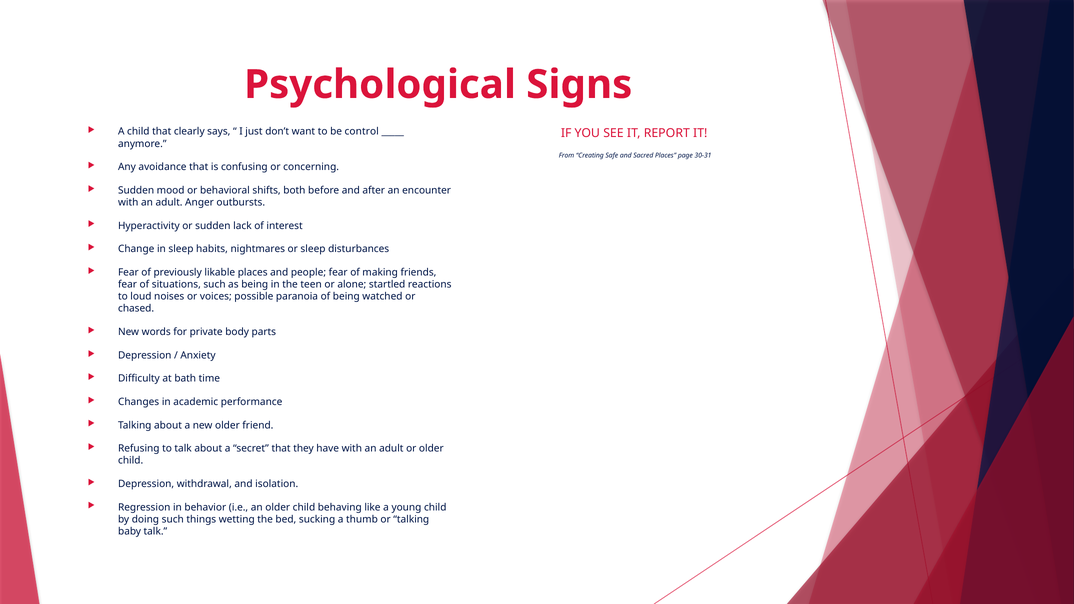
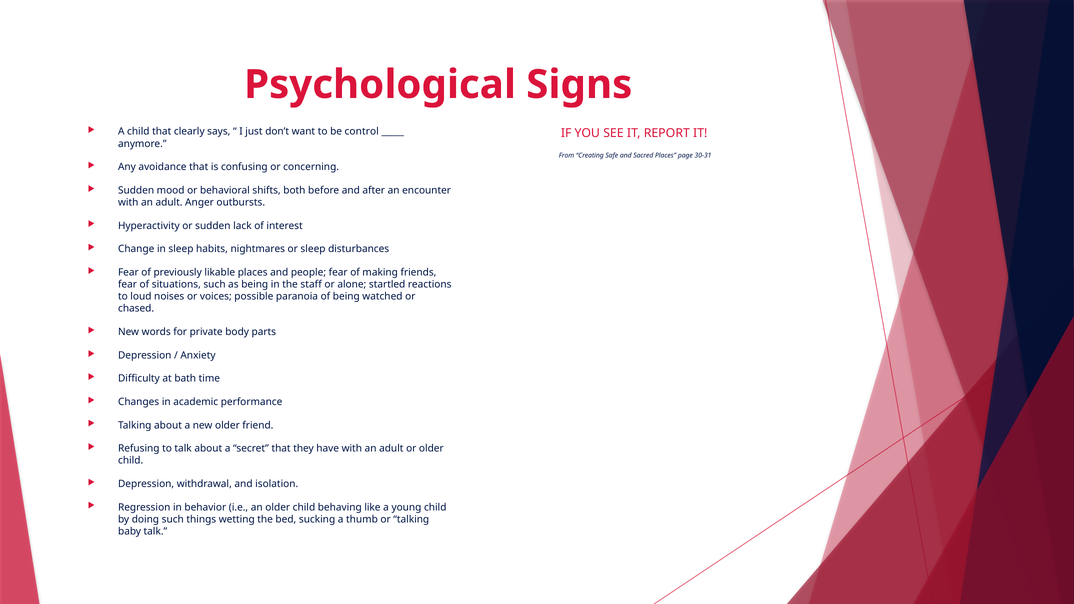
teen: teen -> staff
